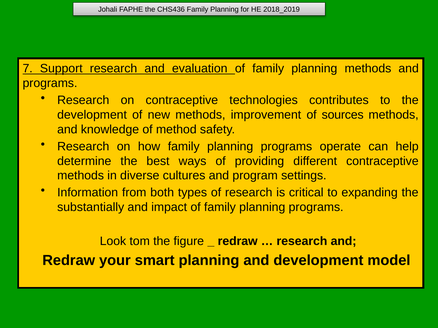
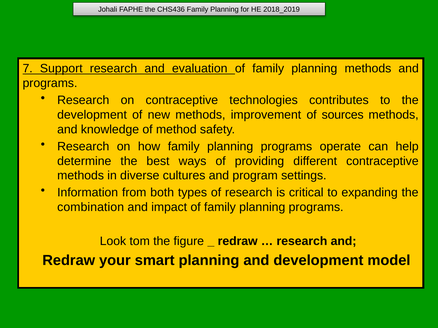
substantially: substantially -> combination
